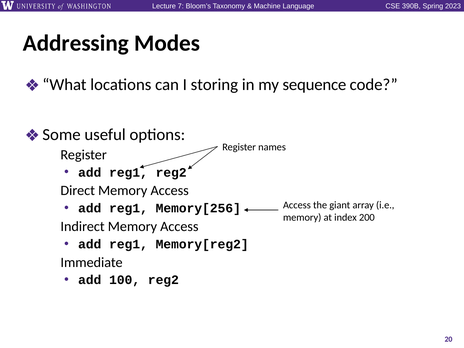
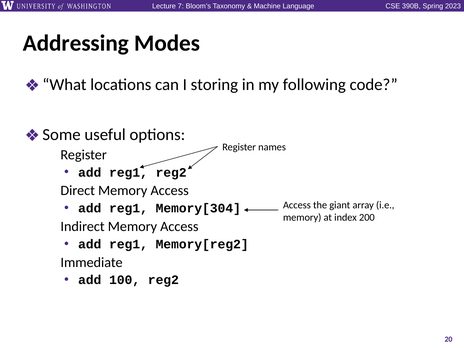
sequence: sequence -> following
Memory[256: Memory[256 -> Memory[304
